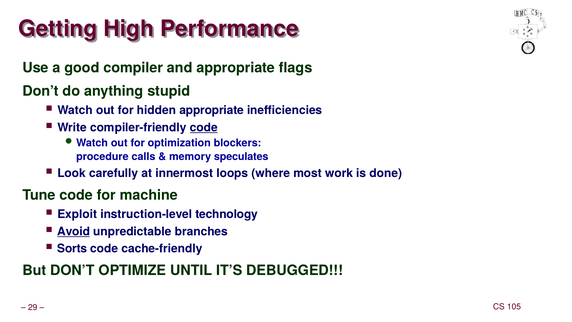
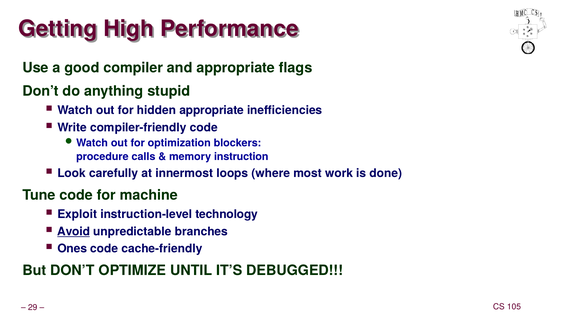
code at (204, 127) underline: present -> none
speculates: speculates -> instruction
Sorts: Sorts -> Ones
